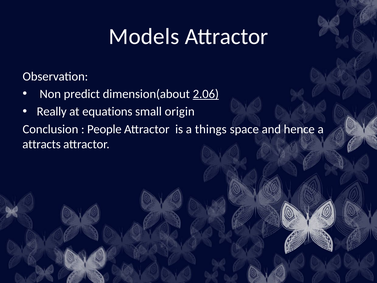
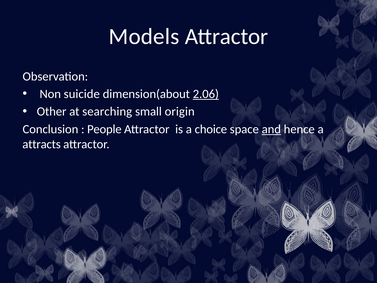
predict: predict -> suicide
Really: Really -> Other
equations: equations -> searching
things: things -> choice
and underline: none -> present
